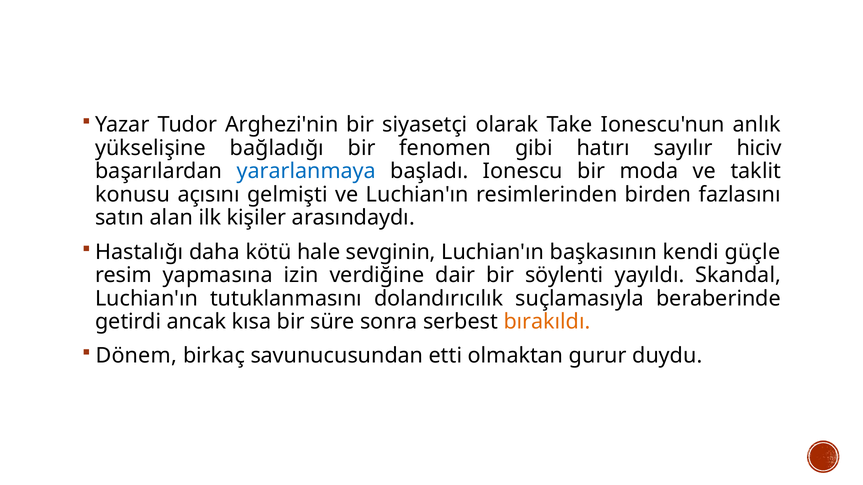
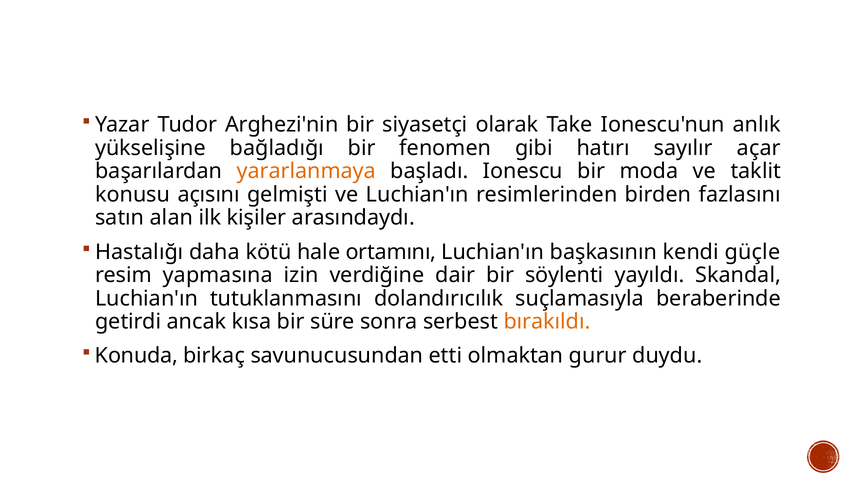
hiciv: hiciv -> açar
yararlanmaya colour: blue -> orange
sevginin: sevginin -> ortamını
Dönem: Dönem -> Konuda
